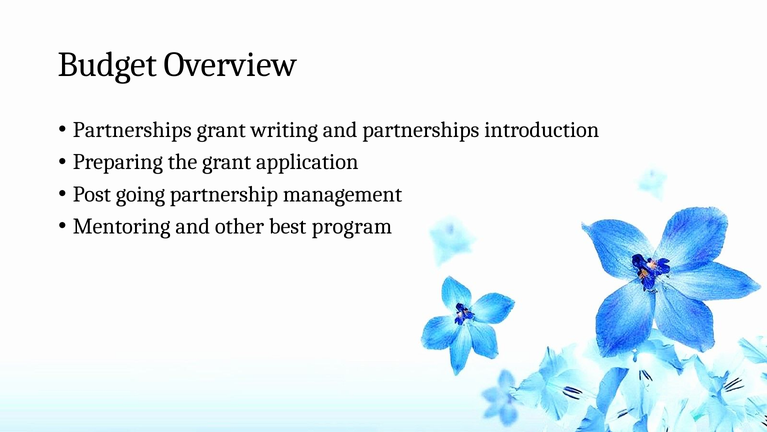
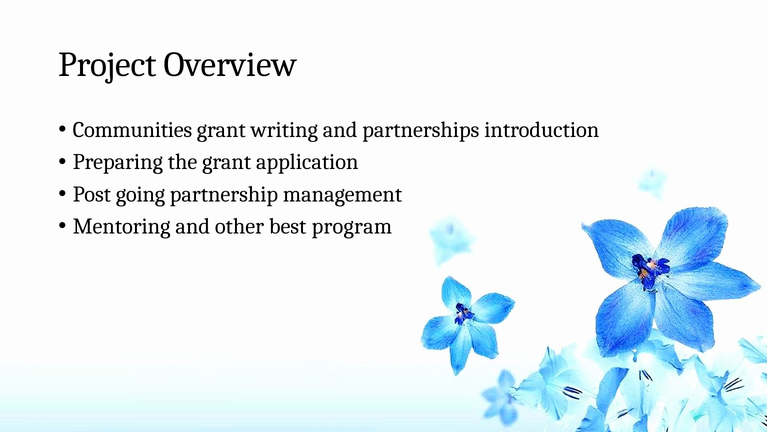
Budget: Budget -> Project
Partnerships at (132, 130): Partnerships -> Communities
